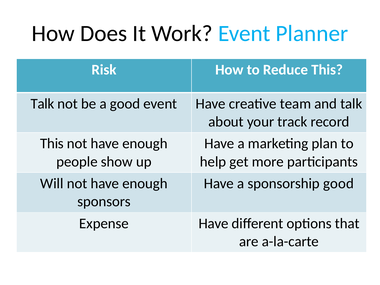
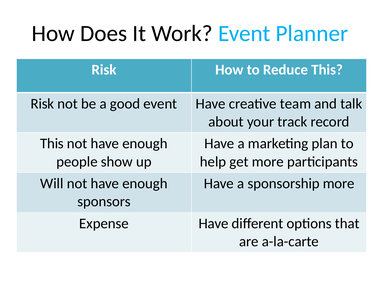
Talk at (42, 104): Talk -> Risk
sponsorship good: good -> more
